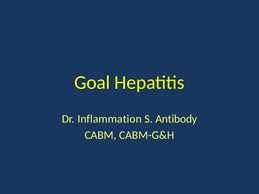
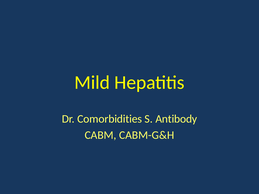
Goal: Goal -> Mild
Inflammation: Inflammation -> Comorbidities
